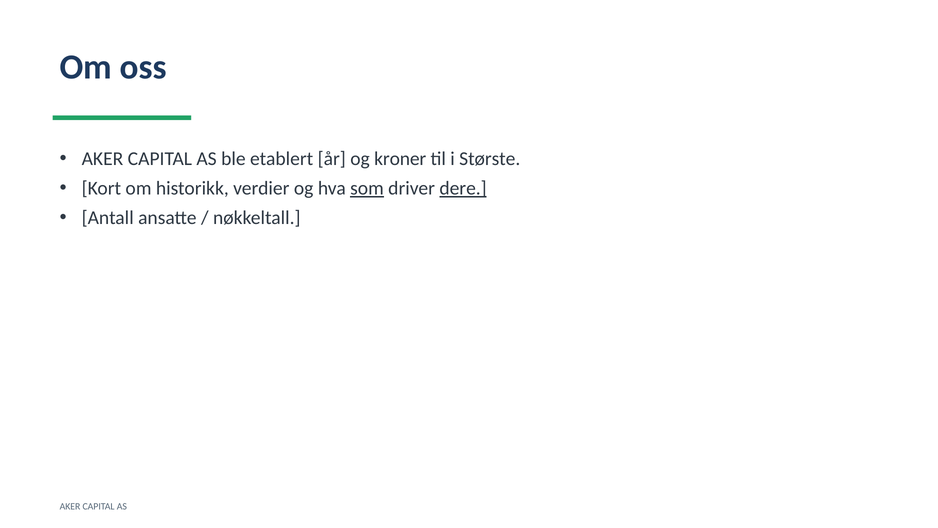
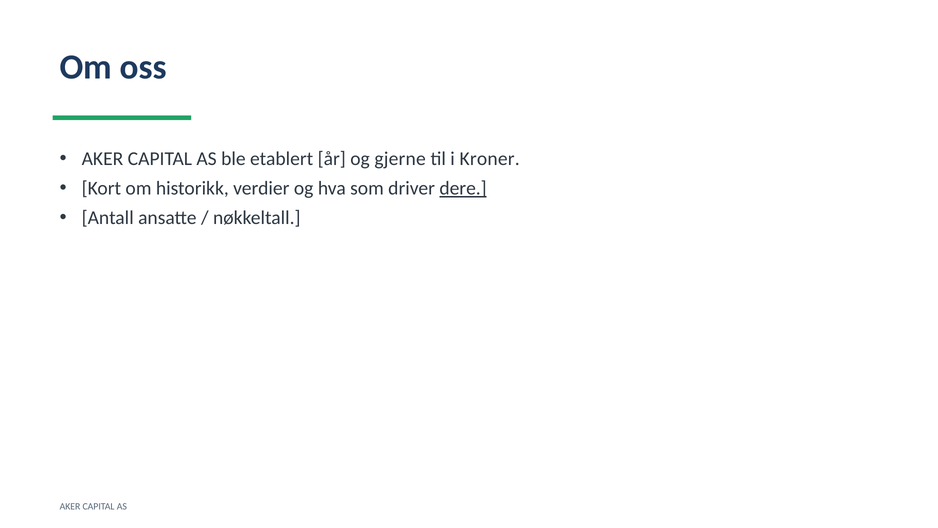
kroner: kroner -> gjerne
Største: Største -> Kroner
som underline: present -> none
